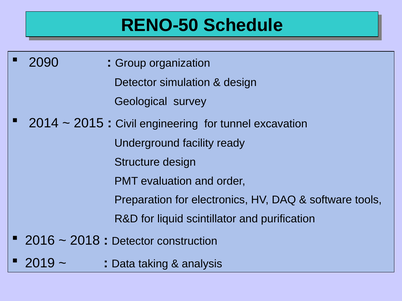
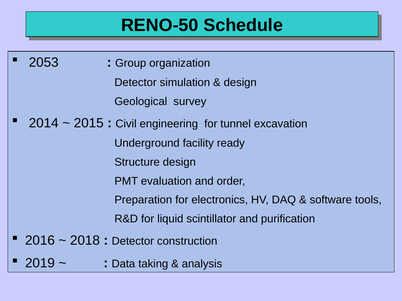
2090: 2090 -> 2053
